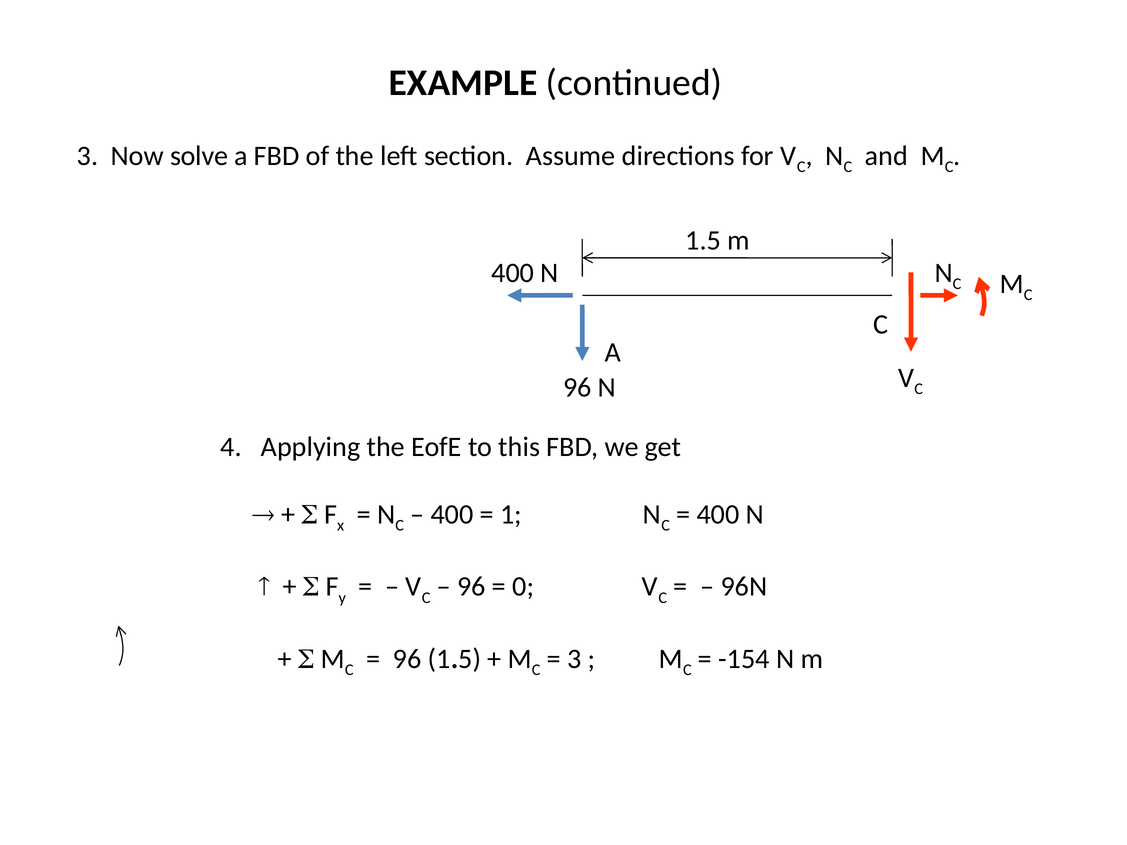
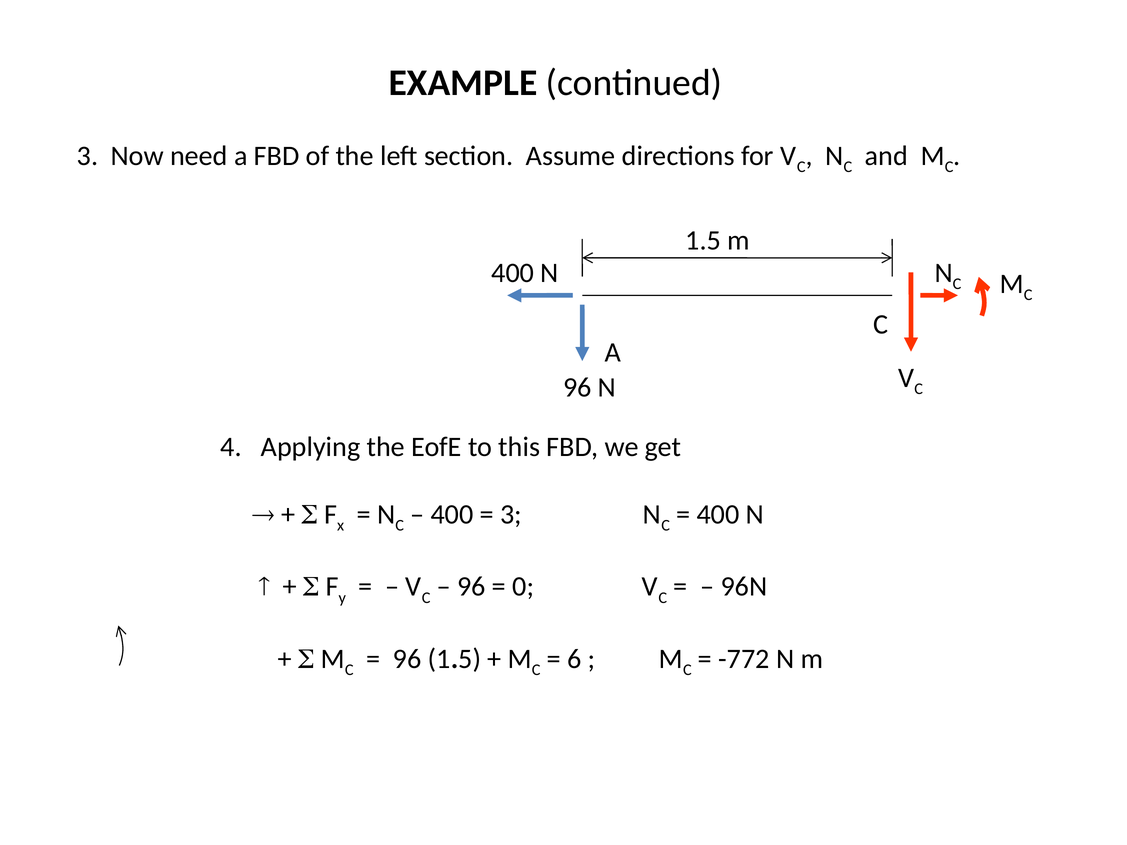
solve: solve -> need
1 at (511, 515): 1 -> 3
3 at (574, 659): 3 -> 6
-154: -154 -> -772
